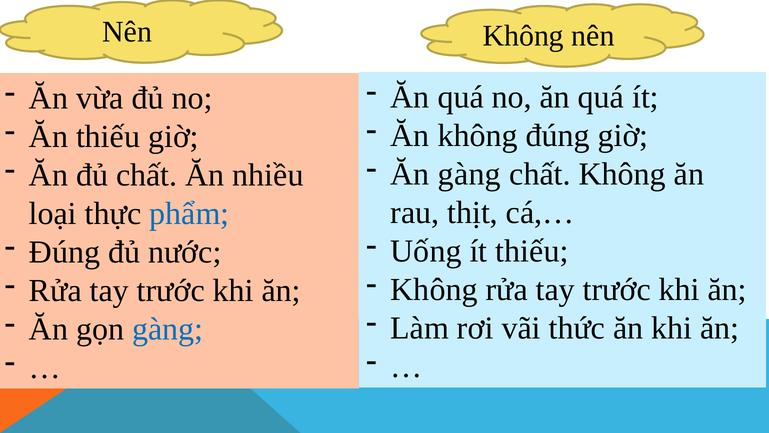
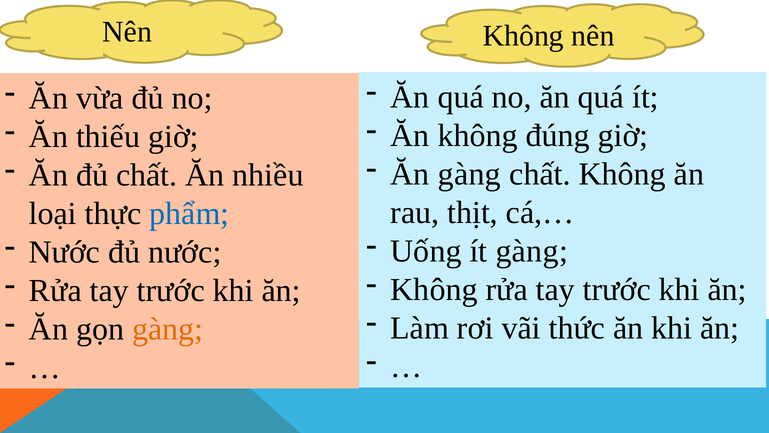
ít thiếu: thiếu -> gàng
Đúng at (65, 252): Đúng -> Nước
gàng at (168, 329) colour: blue -> orange
